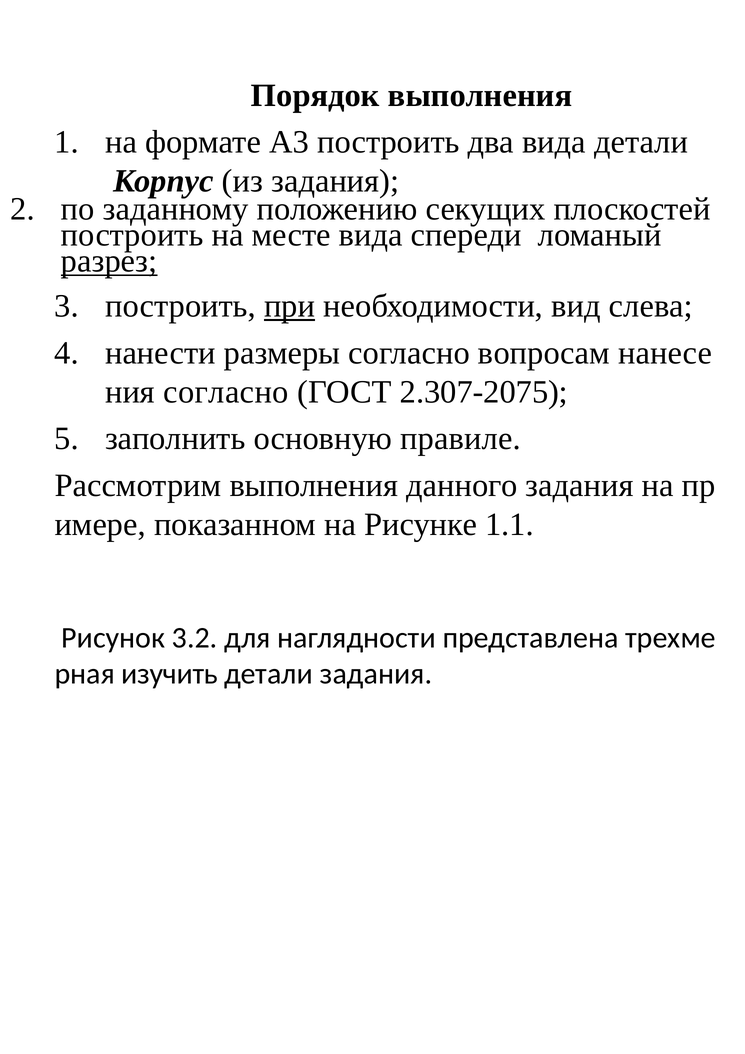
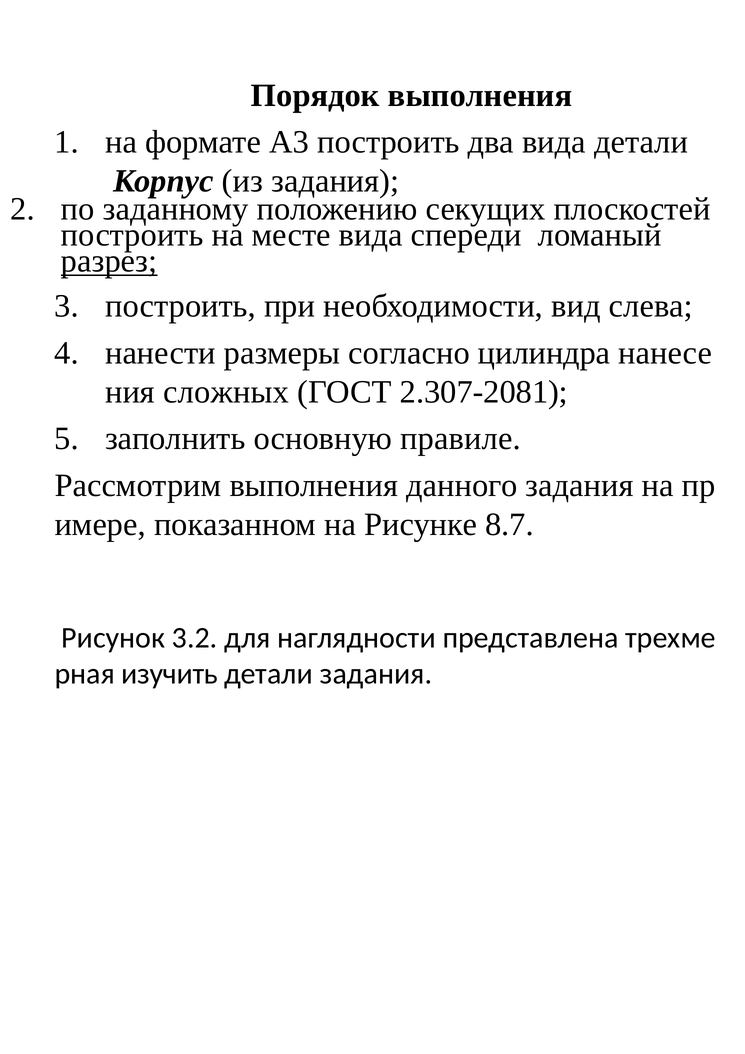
при underline: present -> none
вопросам: вопросам -> цилиндра
согласно at (226, 392): согласно -> сложных
2.307-2075: 2.307-2075 -> 2.307-2081
1.1: 1.1 -> 8.7
